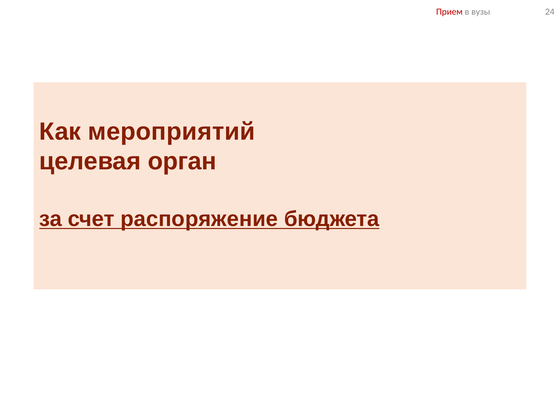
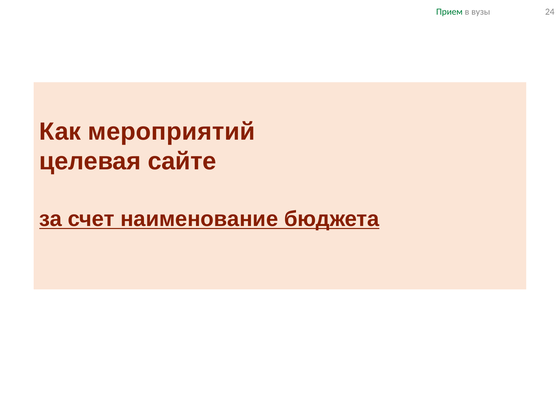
Прием colour: red -> green
орган: орган -> сайте
распоряжение: распоряжение -> наименование
